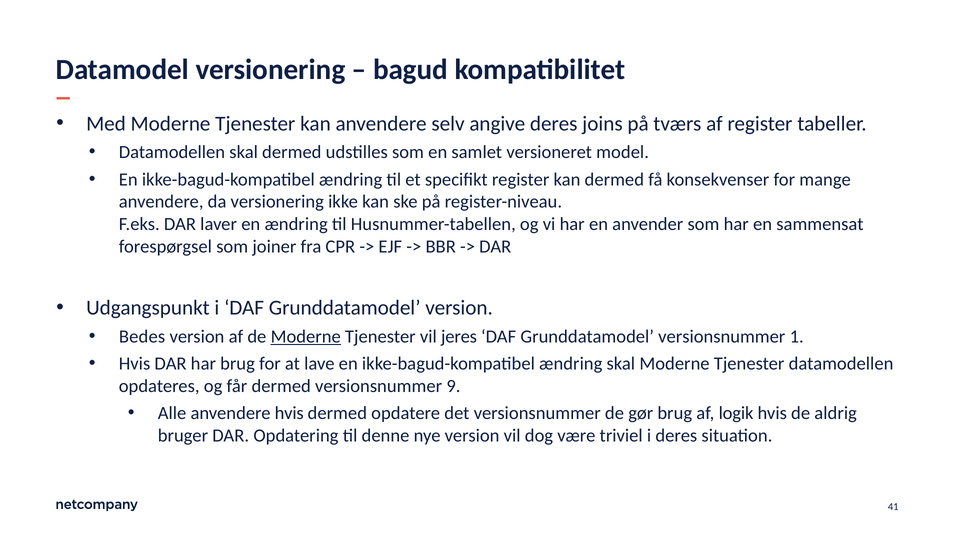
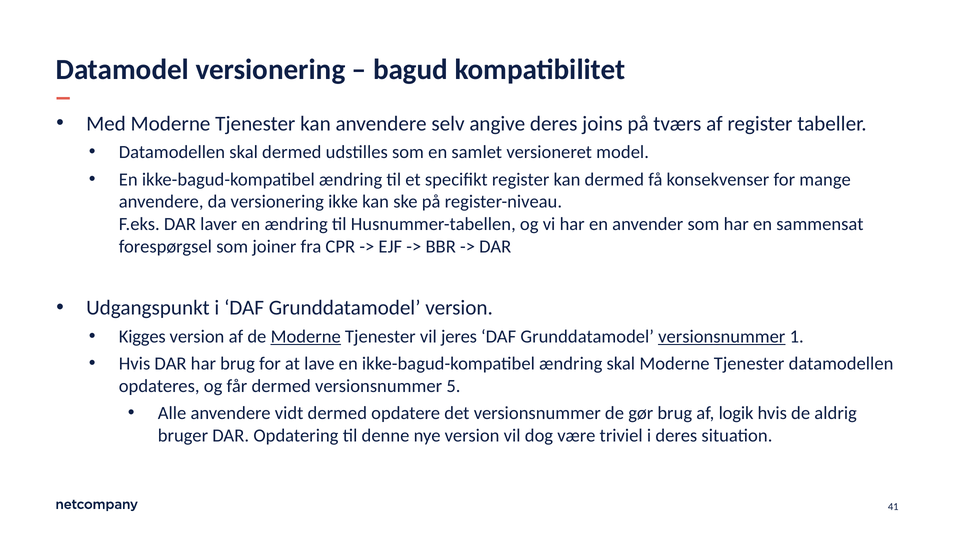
Bedes: Bedes -> Kigges
versionsnummer at (722, 337) underline: none -> present
9: 9 -> 5
anvendere hvis: hvis -> vidt
